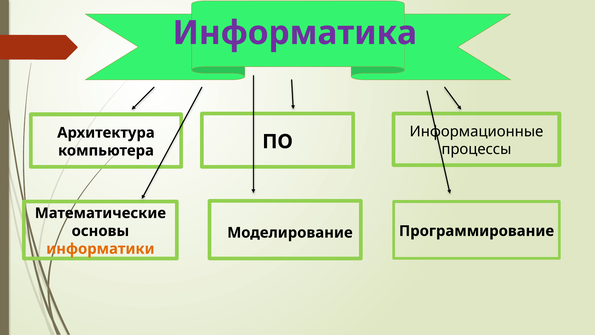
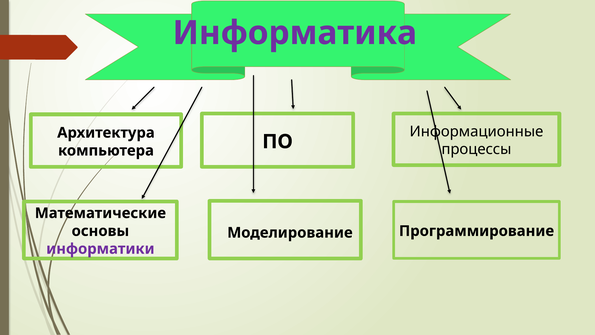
информатики colour: orange -> purple
